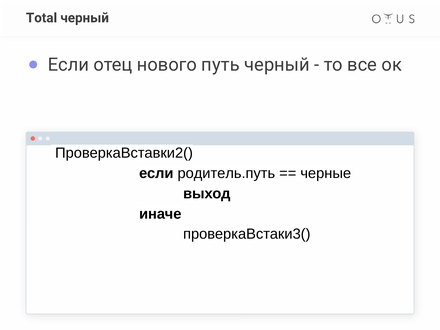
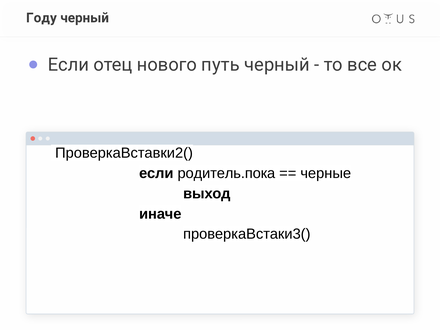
Total: Total -> Году
родитель.путь: родитель.путь -> родитель.пока
